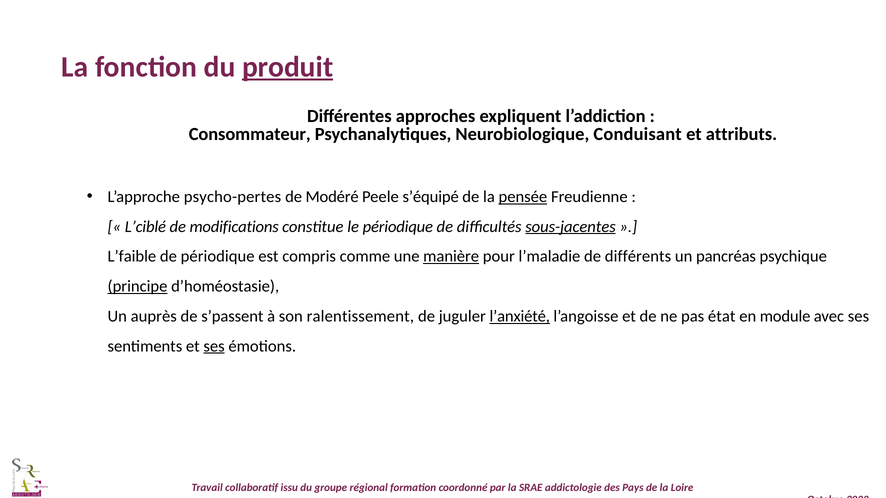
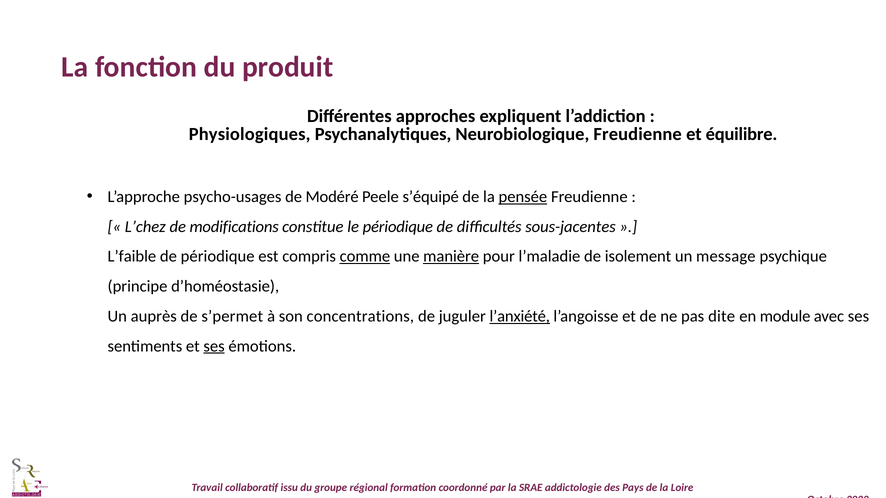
produit underline: present -> none
Consommateur: Consommateur -> Physiologiques
Neurobiologique Conduisant: Conduisant -> Freudienne
attributs: attributs -> équilibre
psycho-pertes: psycho-pertes -> psycho-usages
L’ciblé: L’ciblé -> L’chez
sous-jacentes underline: present -> none
comme underline: none -> present
différents: différents -> isolement
pancréas: pancréas -> message
principe underline: present -> none
s’passent: s’passent -> s’permet
ralentissement: ralentissement -> concentrations
état: état -> dite
